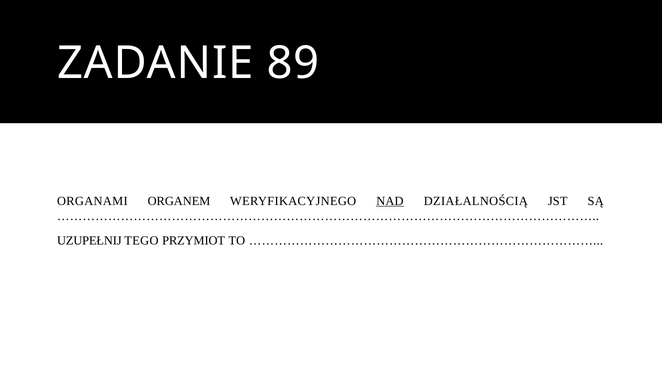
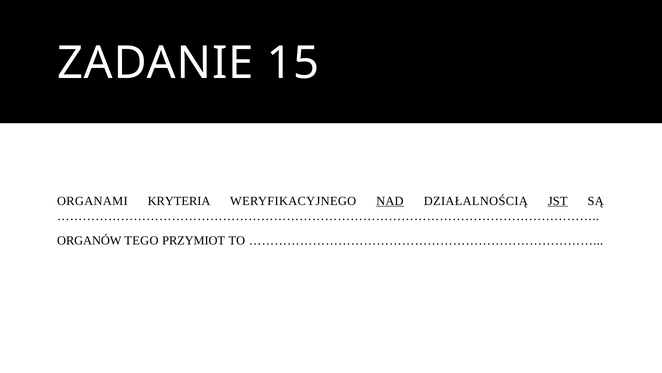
89: 89 -> 15
ORGANEM: ORGANEM -> KRYTERIA
JST underline: none -> present
UZUPEŁNIJ: UZUPEŁNIJ -> ORGANÓW
